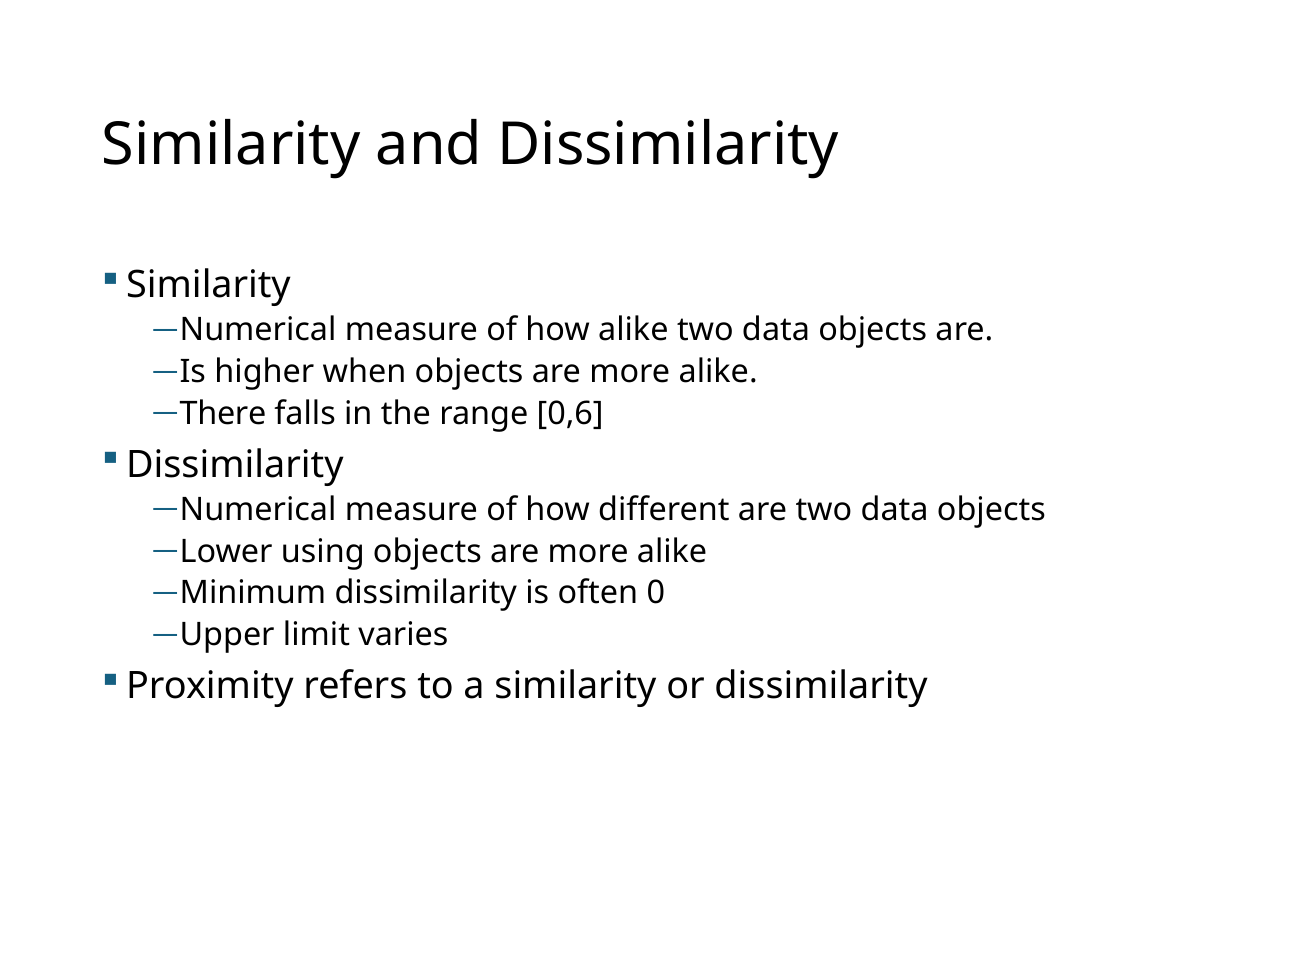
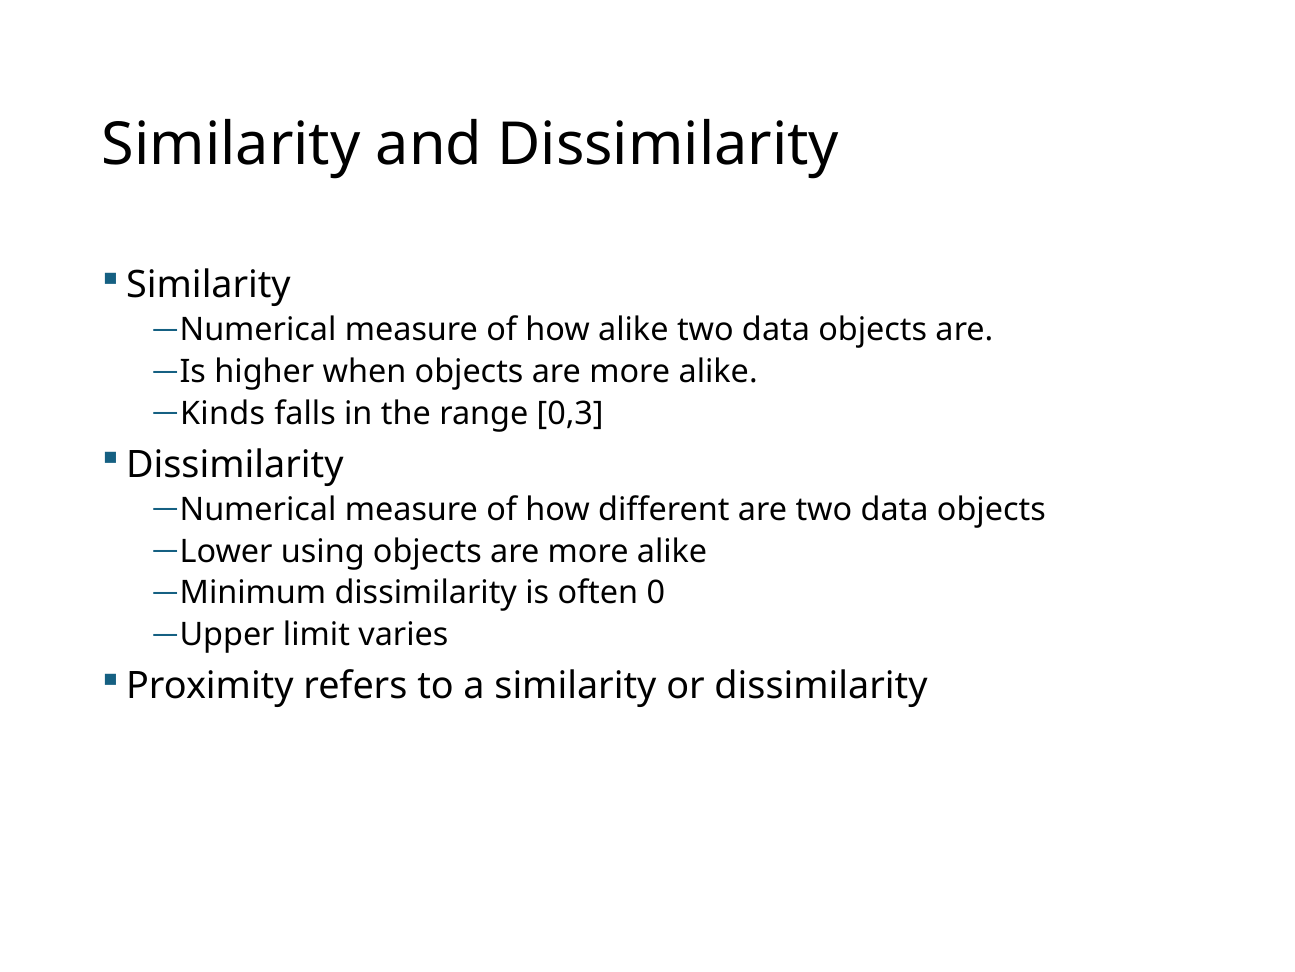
There: There -> Kinds
0,6: 0,6 -> 0,3
